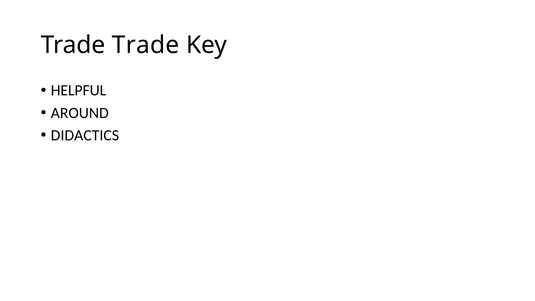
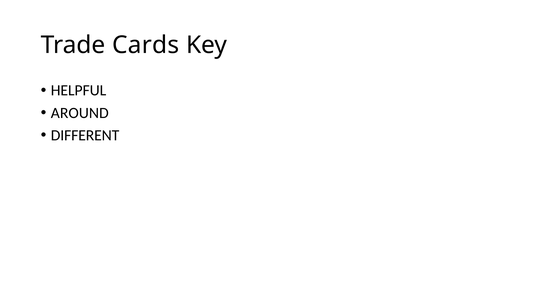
Trade Trade: Trade -> Cards
DIDACTICS: DIDACTICS -> DIFFERENT
